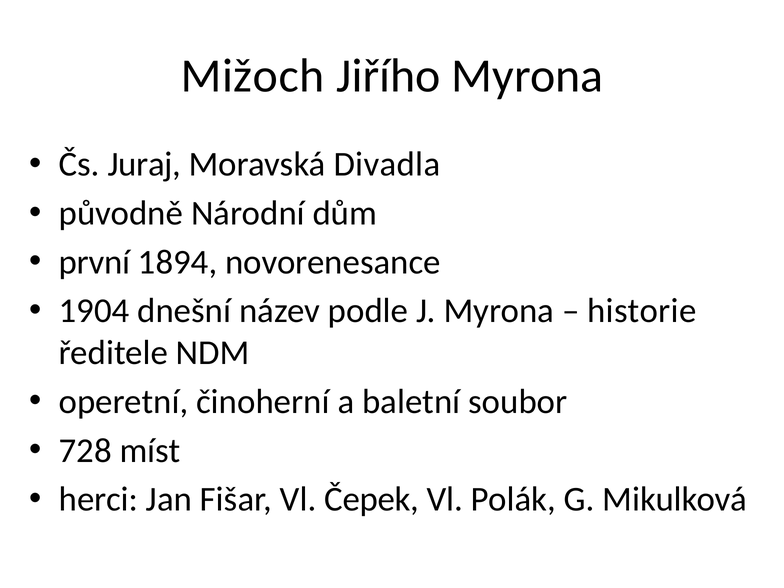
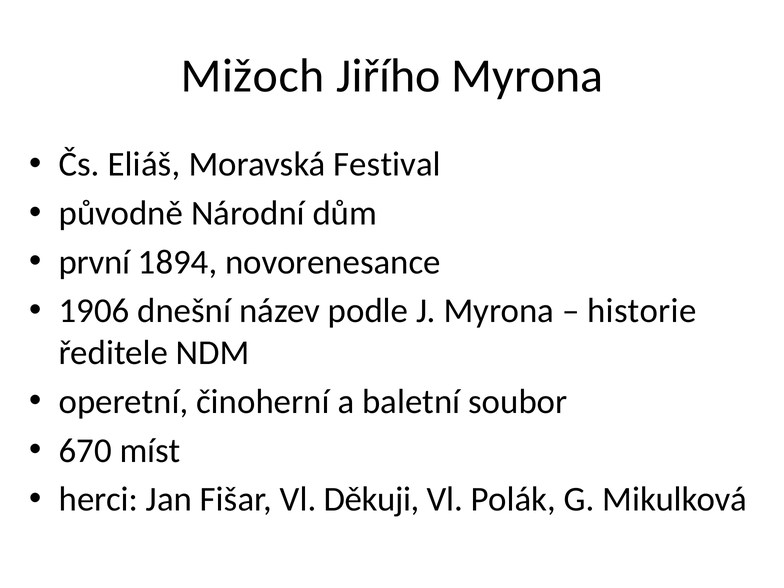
Juraj: Juraj -> Eliáš
Divadla: Divadla -> Festival
1904: 1904 -> 1906
728: 728 -> 670
Čepek: Čepek -> Děkuji
